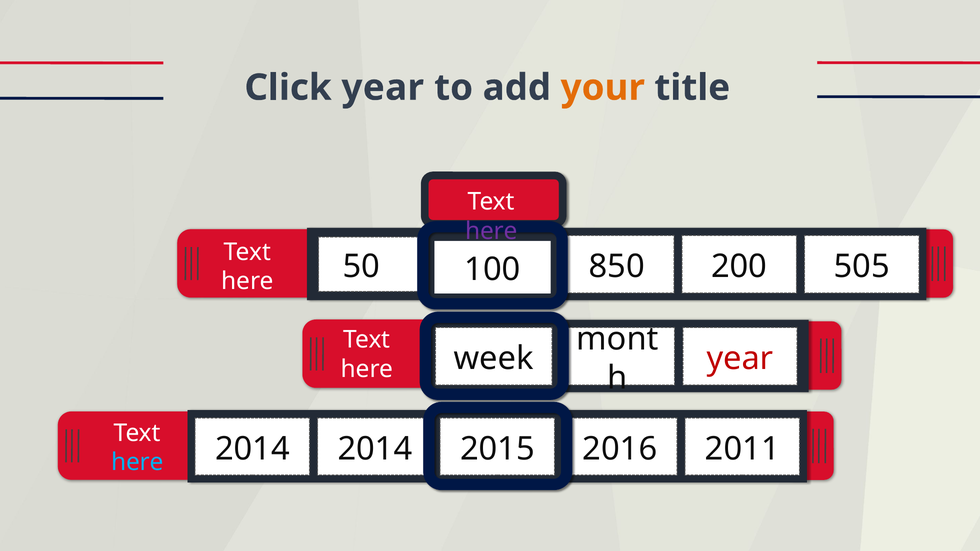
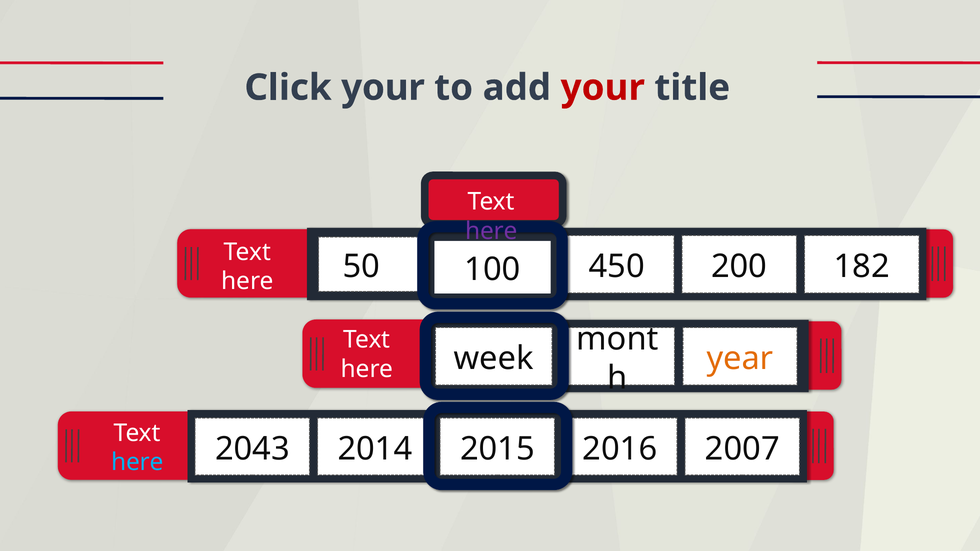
Click year: year -> your
your at (603, 88) colour: orange -> red
850: 850 -> 450
505: 505 -> 182
year at (740, 359) colour: red -> orange
2014 at (252, 449): 2014 -> 2043
2011: 2011 -> 2007
